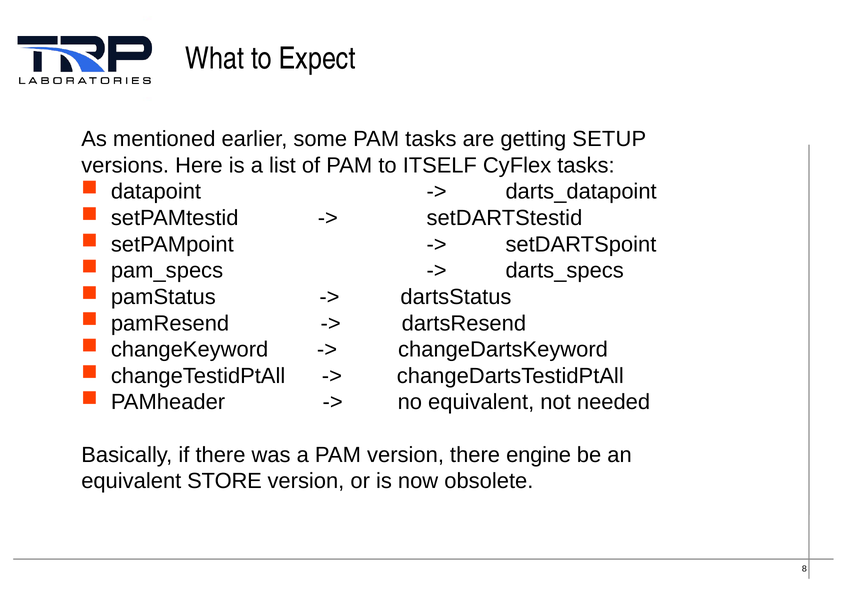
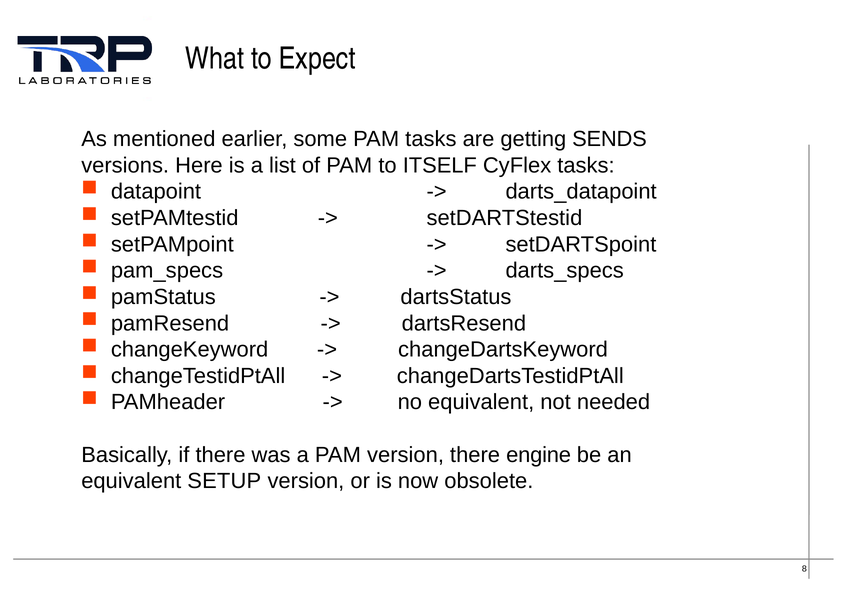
SETUP: SETUP -> SENDS
STORE: STORE -> SETUP
